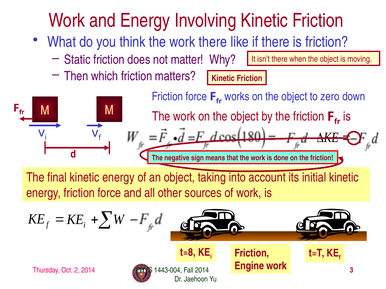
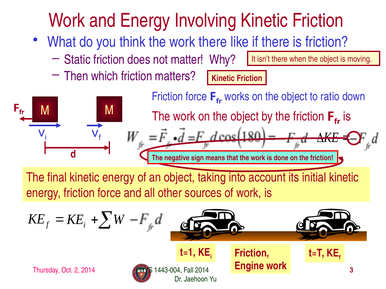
zero: zero -> ratio
t=8: t=8 -> t=1
